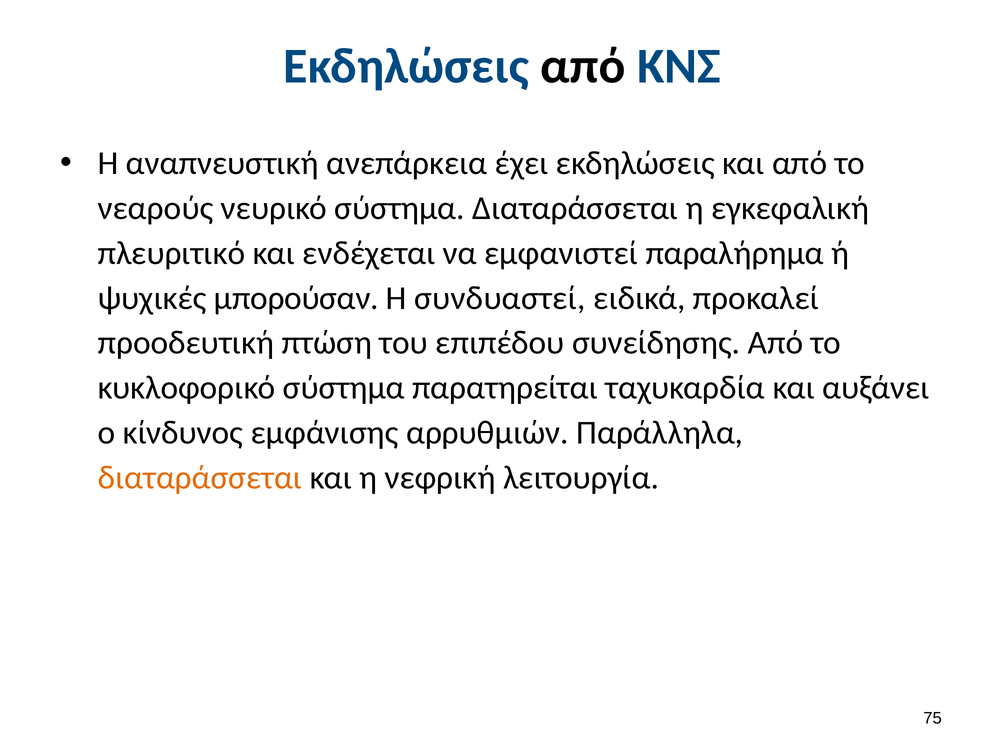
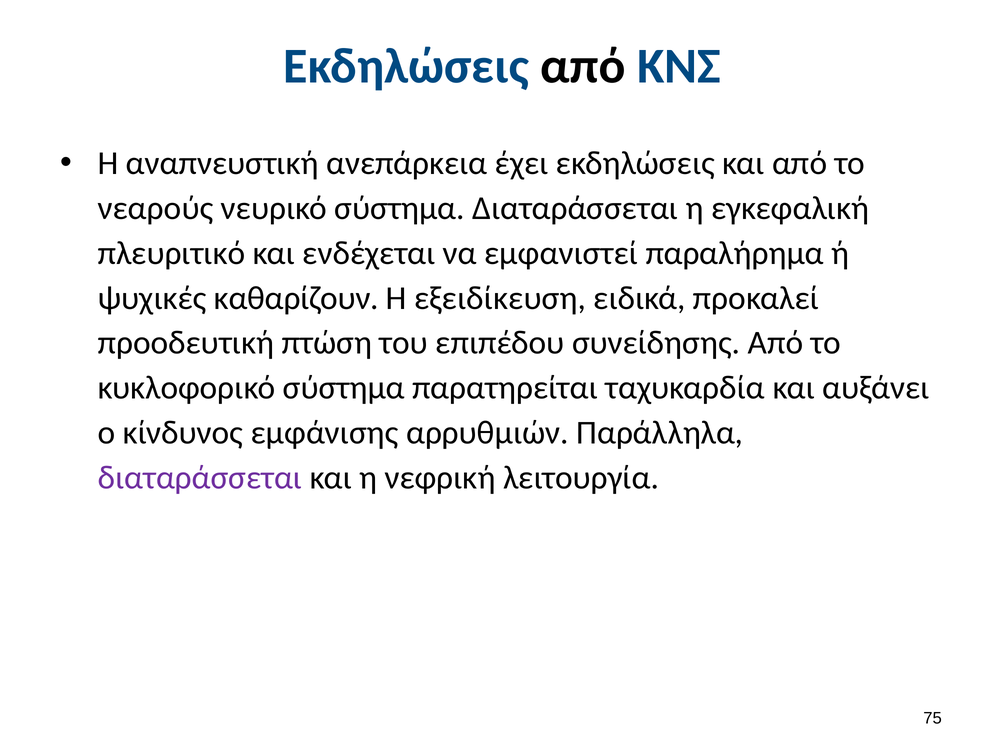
μπορούσαν: μπορούσαν -> καθαρίζουν
συνδυαστεί: συνδυαστεί -> εξειδίκευση
διαταράσσεται at (200, 477) colour: orange -> purple
